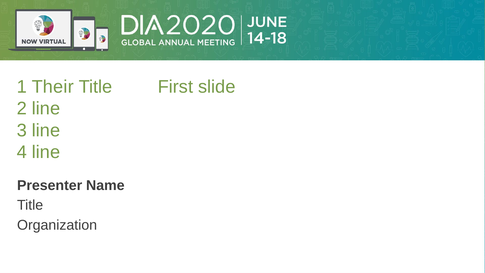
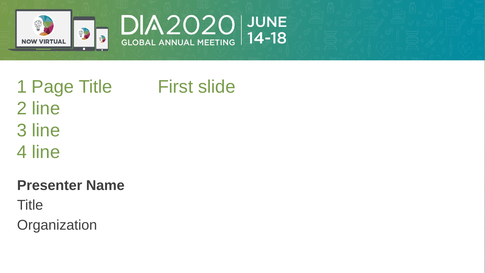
Their: Their -> Page
